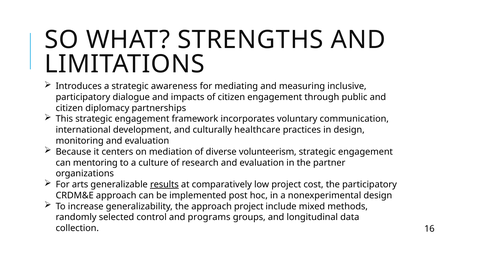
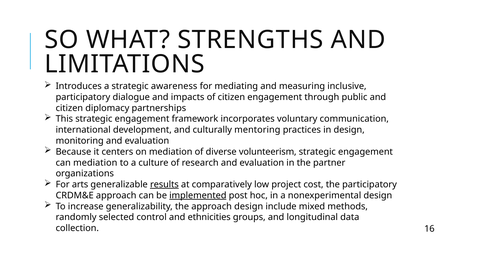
healthcare: healthcare -> mentoring
can mentoring: mentoring -> mediation
implemented underline: none -> present
approach project: project -> design
programs: programs -> ethnicities
